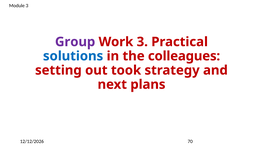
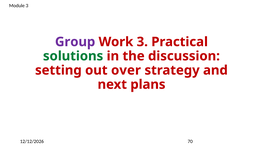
solutions colour: blue -> green
colleagues: colleagues -> discussion
took: took -> over
